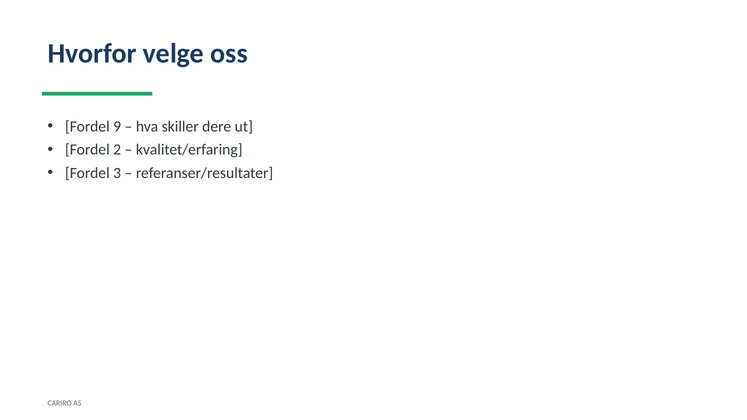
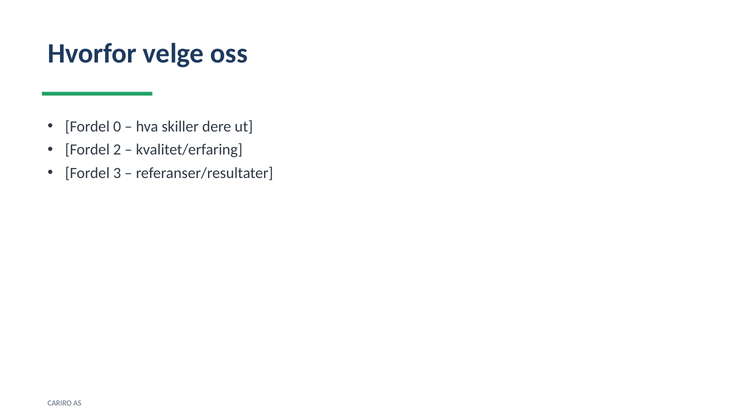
9: 9 -> 0
